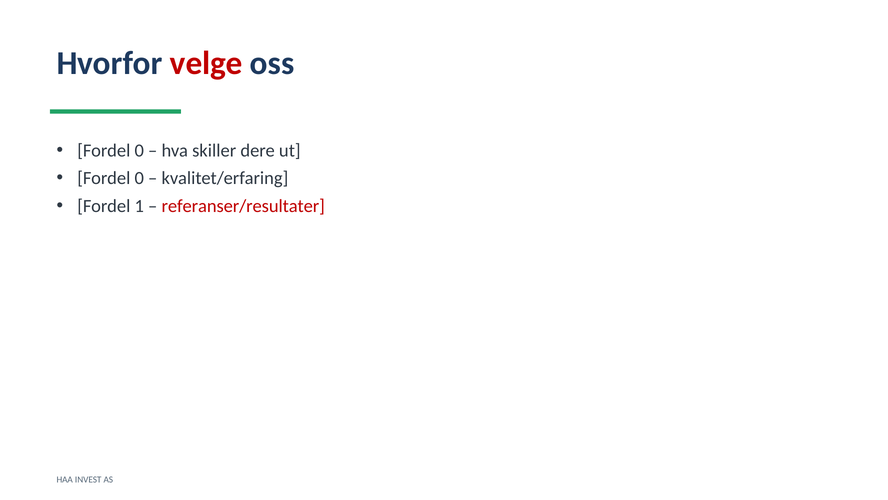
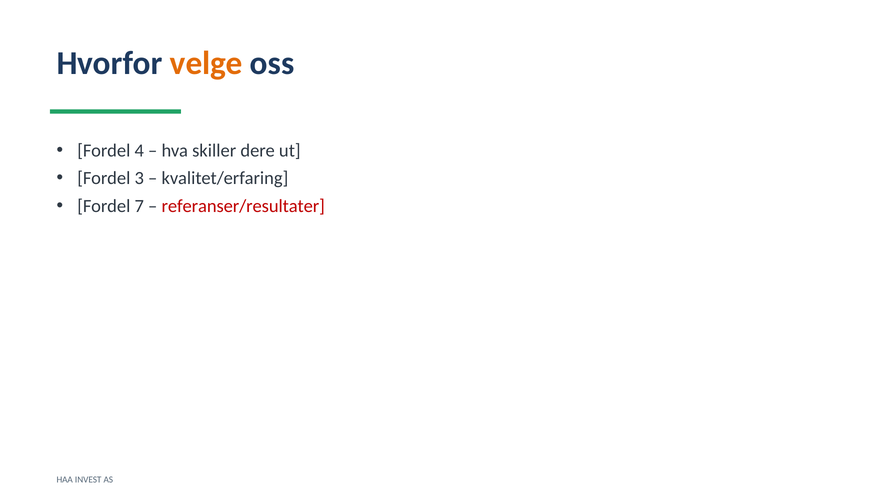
velge colour: red -> orange
0 at (139, 150): 0 -> 4
0 at (139, 178): 0 -> 3
1: 1 -> 7
